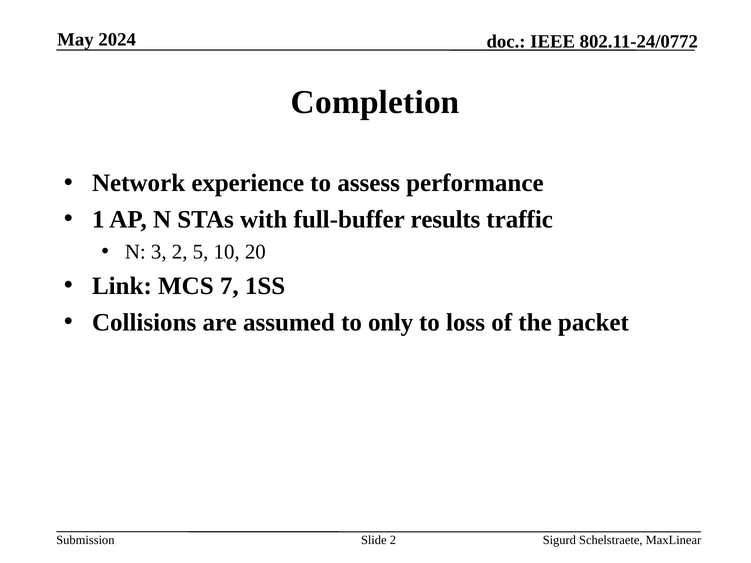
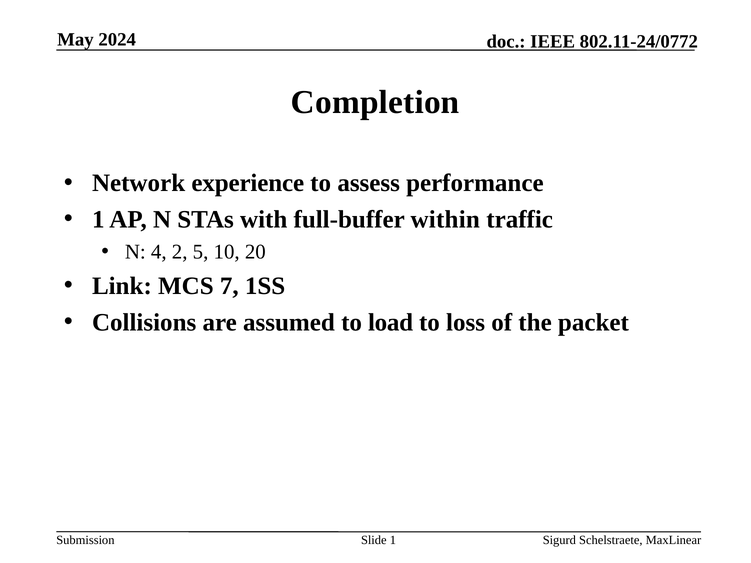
results: results -> within
3: 3 -> 4
only: only -> load
Slide 2: 2 -> 1
